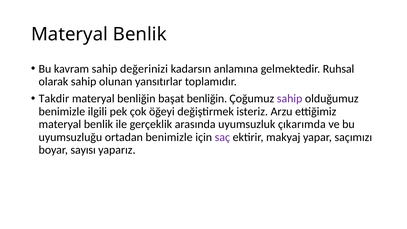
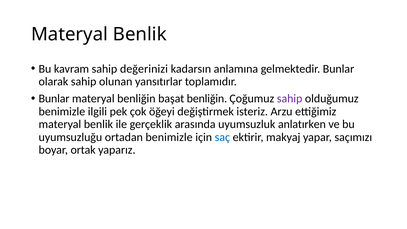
gelmektedir Ruhsal: Ruhsal -> Bunlar
Takdir at (54, 99): Takdir -> Bunlar
çıkarımda: çıkarımda -> anlatırken
saç colour: purple -> blue
sayısı: sayısı -> ortak
